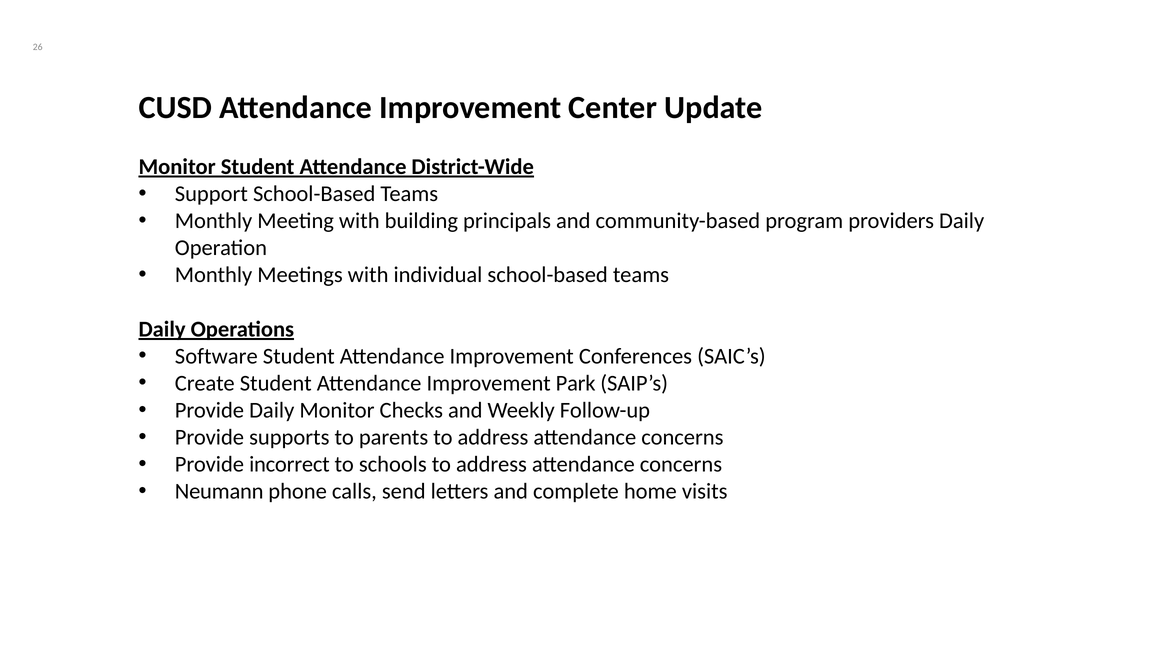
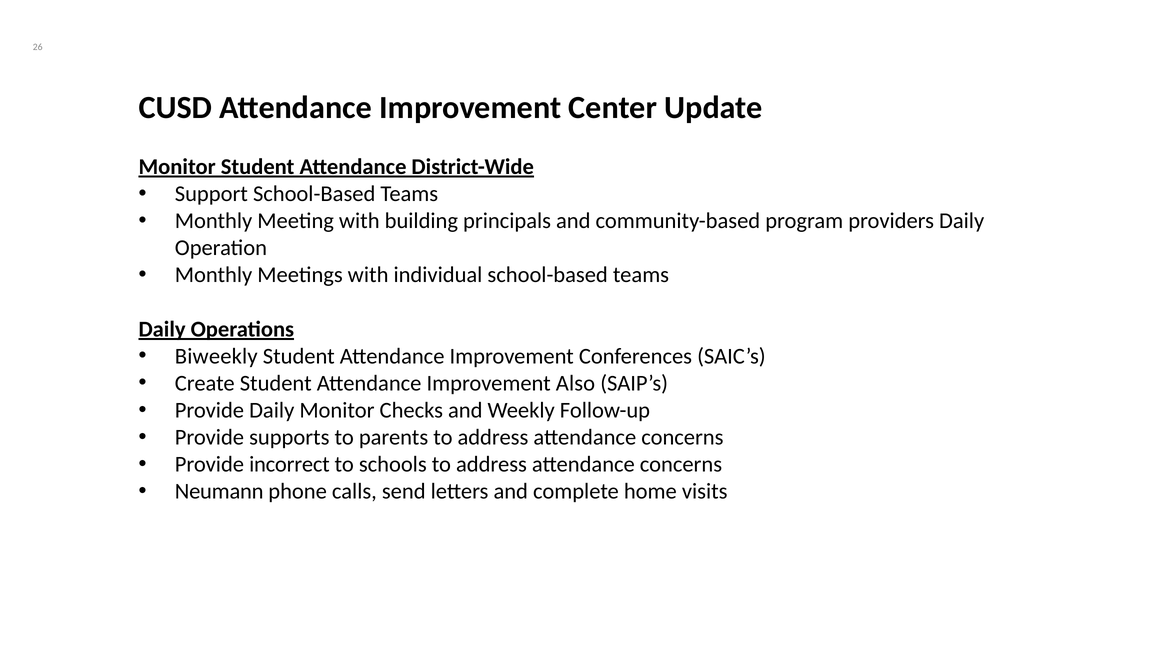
Software: Software -> Biweekly
Park: Park -> Also
